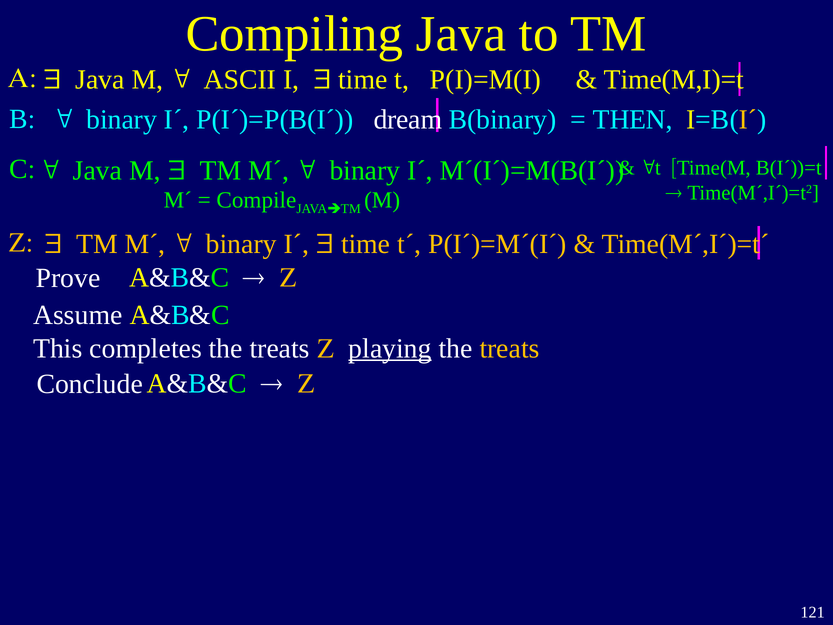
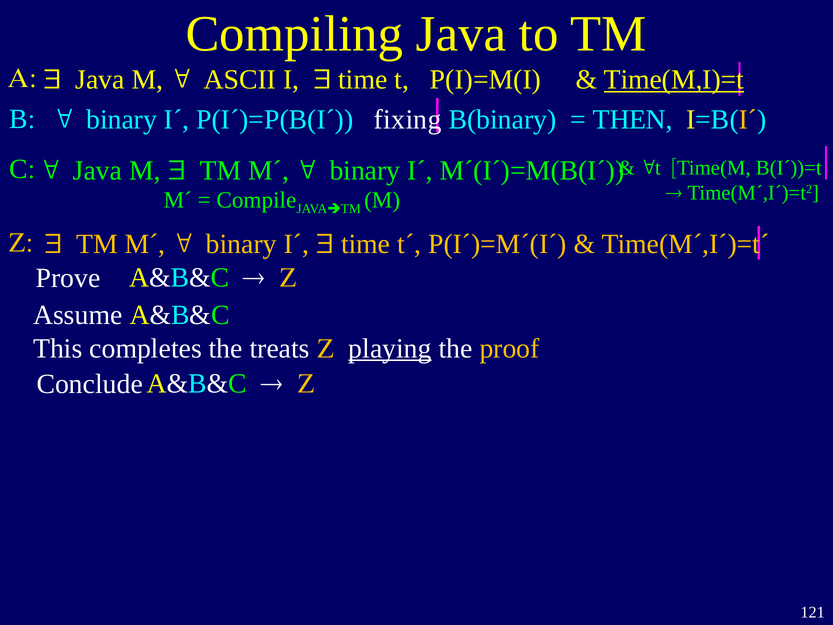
Time(M,I)=t underline: none -> present
dream: dream -> fixing
treats at (510, 348): treats -> proof
